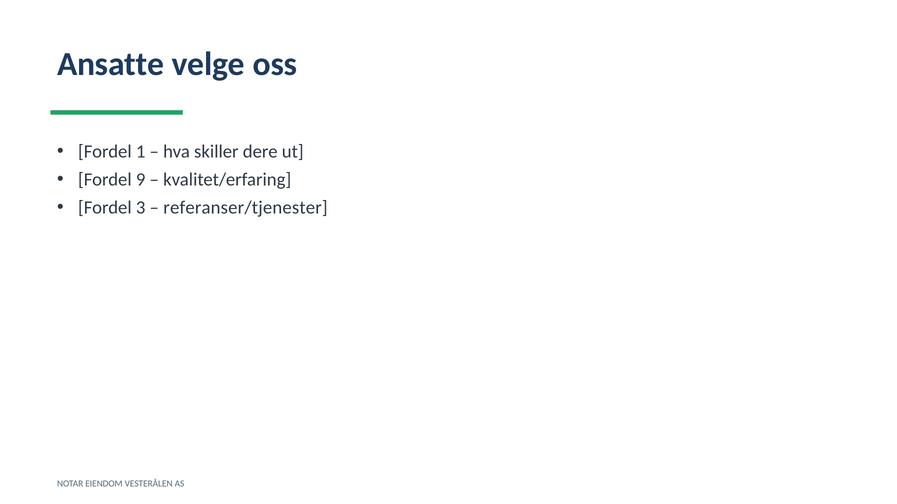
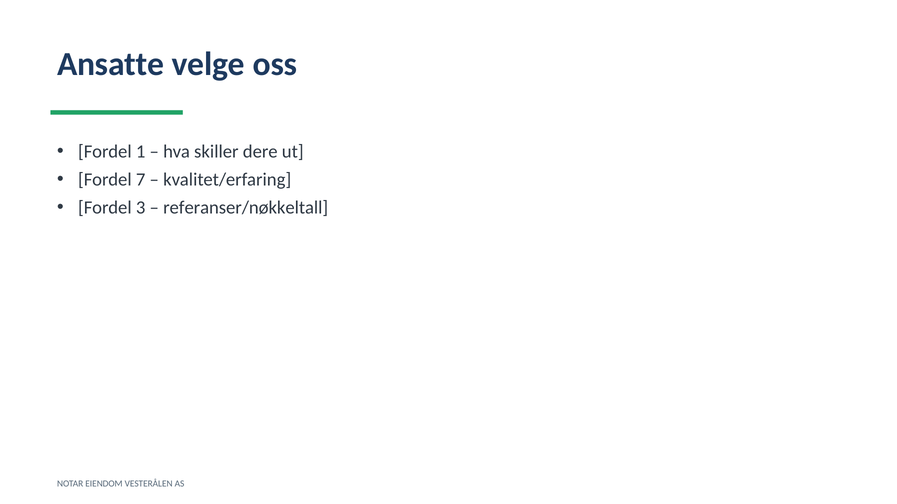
9: 9 -> 7
referanser/tjenester: referanser/tjenester -> referanser/nøkkeltall
